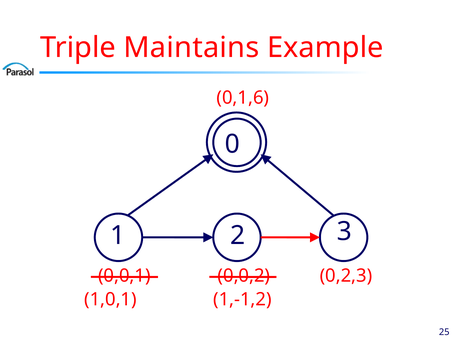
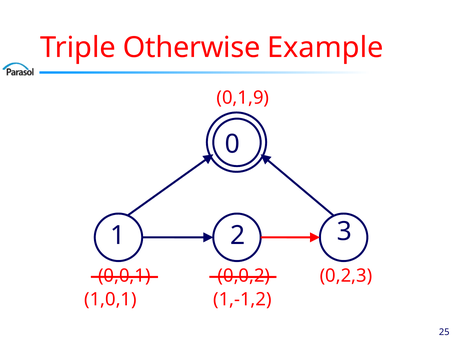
Maintains: Maintains -> Otherwise
0,1,6: 0,1,6 -> 0,1,9
